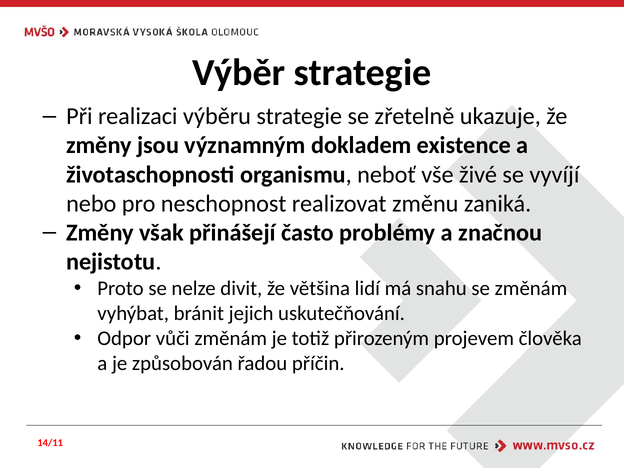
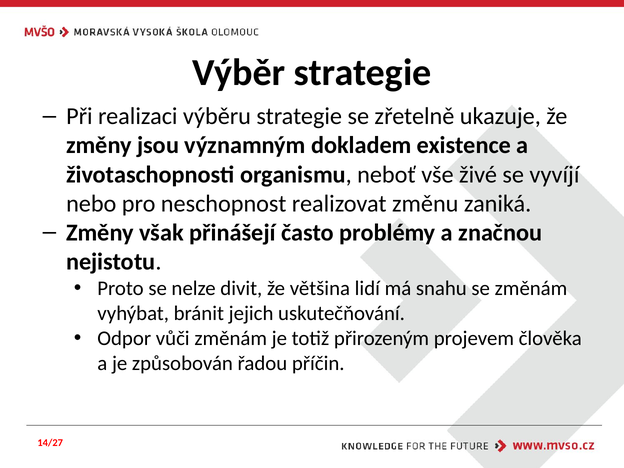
14/11: 14/11 -> 14/27
